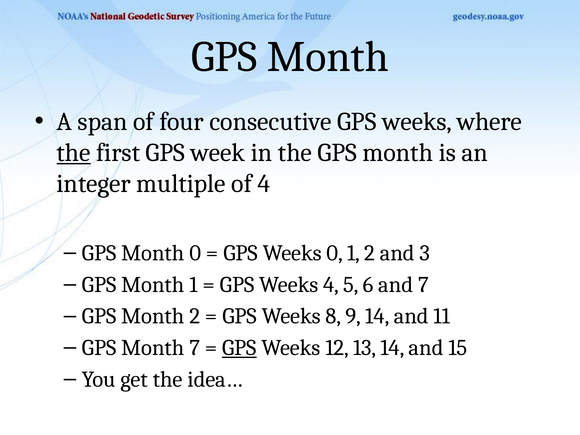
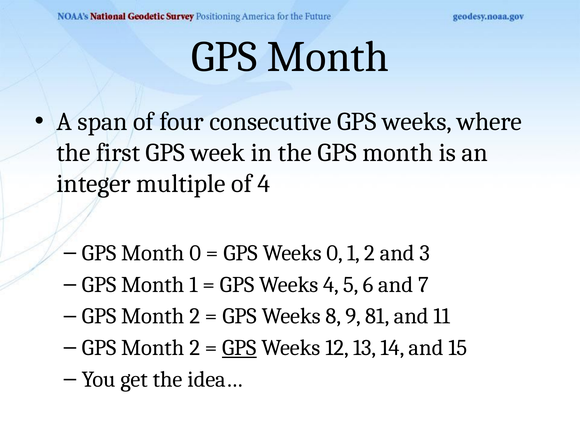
the at (74, 153) underline: present -> none
9 14: 14 -> 81
7 at (195, 348): 7 -> 2
